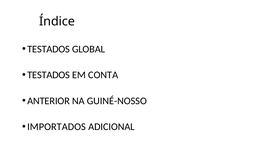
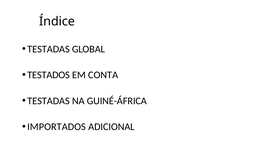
TESTADOS at (49, 49): TESTADOS -> TESTADAS
ANTERIOR at (49, 101): ANTERIOR -> TESTADAS
GUINÉ-NOSSO: GUINÉ-NOSSO -> GUINÉ-ÁFRICA
